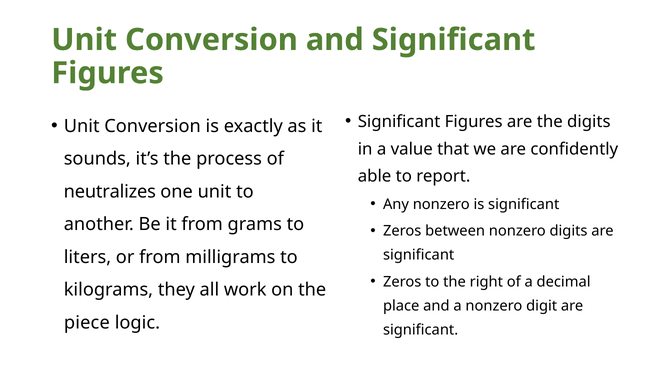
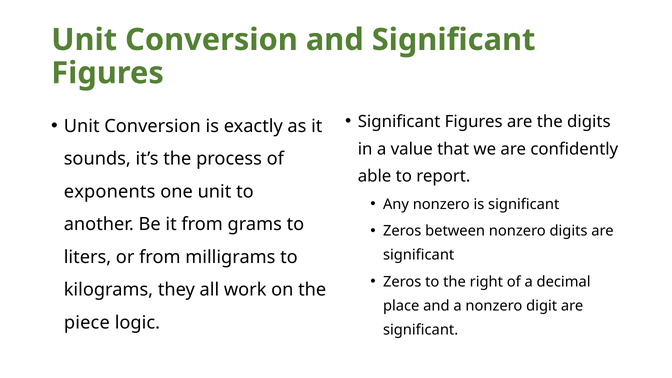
neutralizes: neutralizes -> exponents
